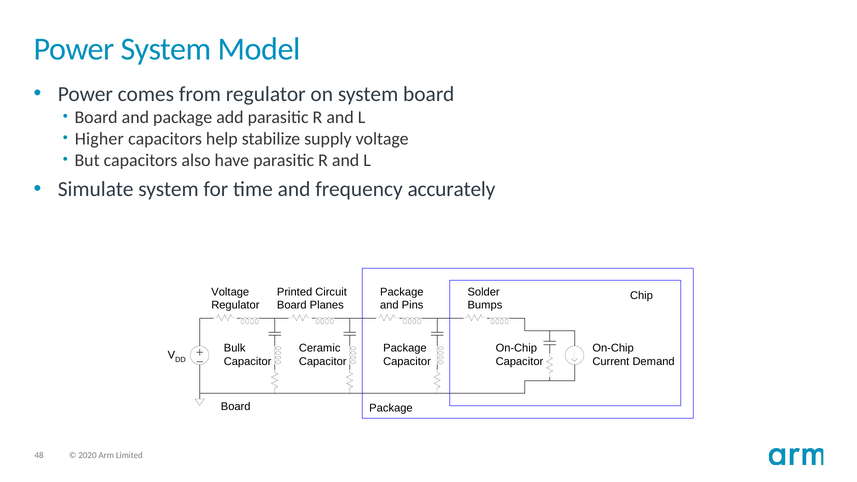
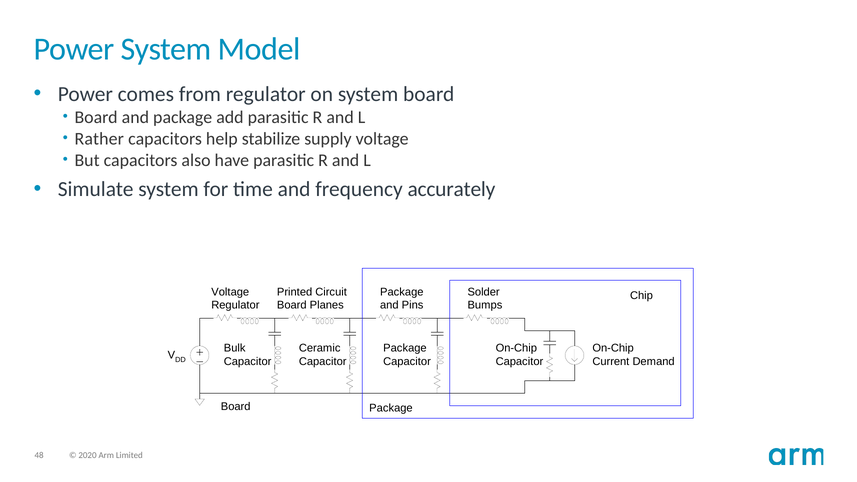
Higher: Higher -> Rather
